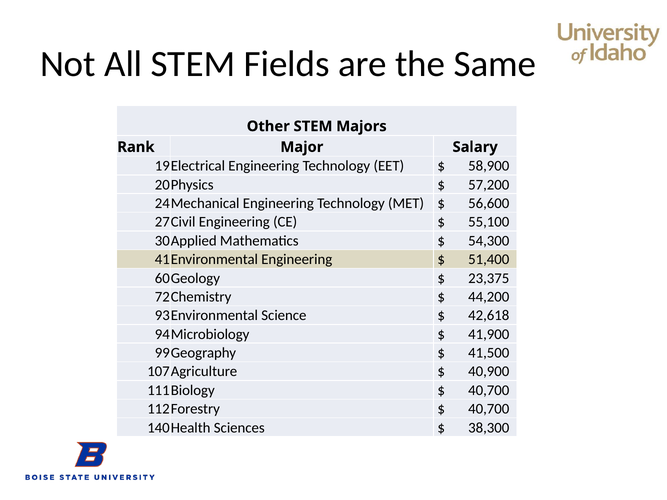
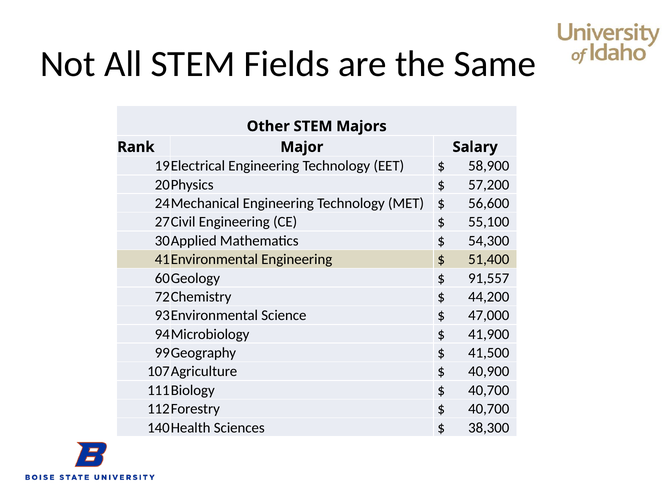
23,375: 23,375 -> 91,557
42,618: 42,618 -> 47,000
